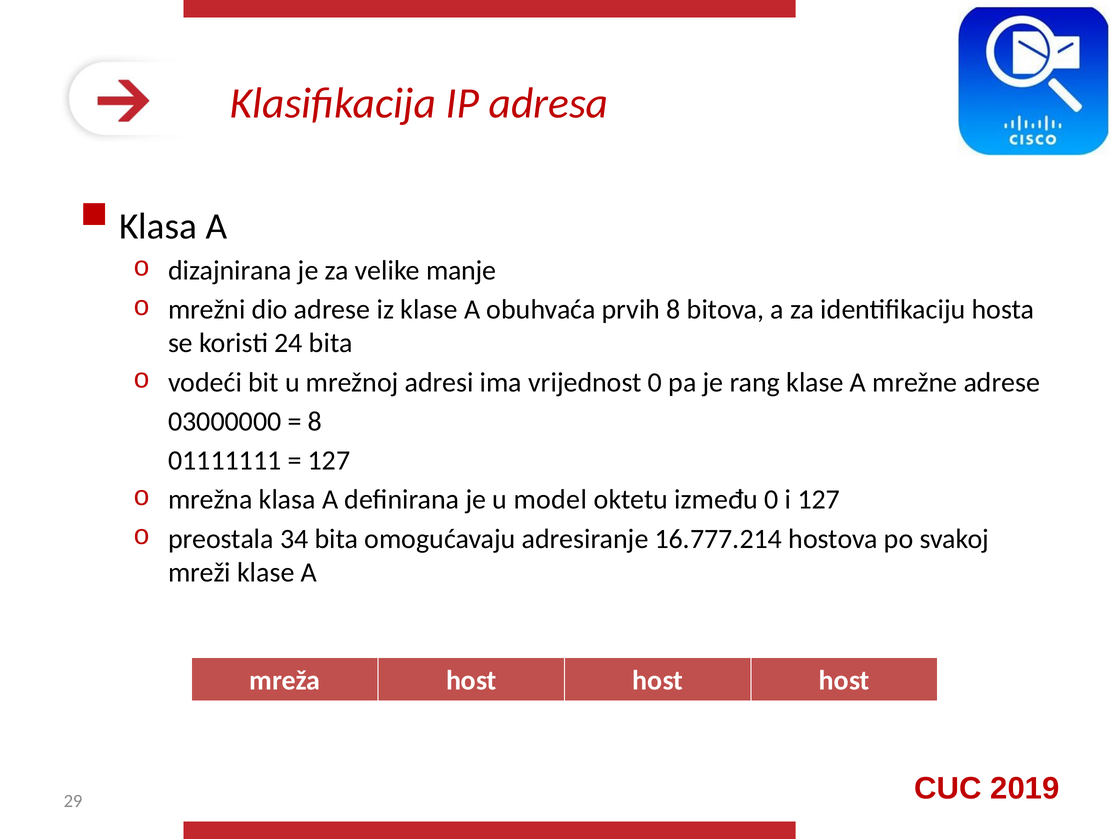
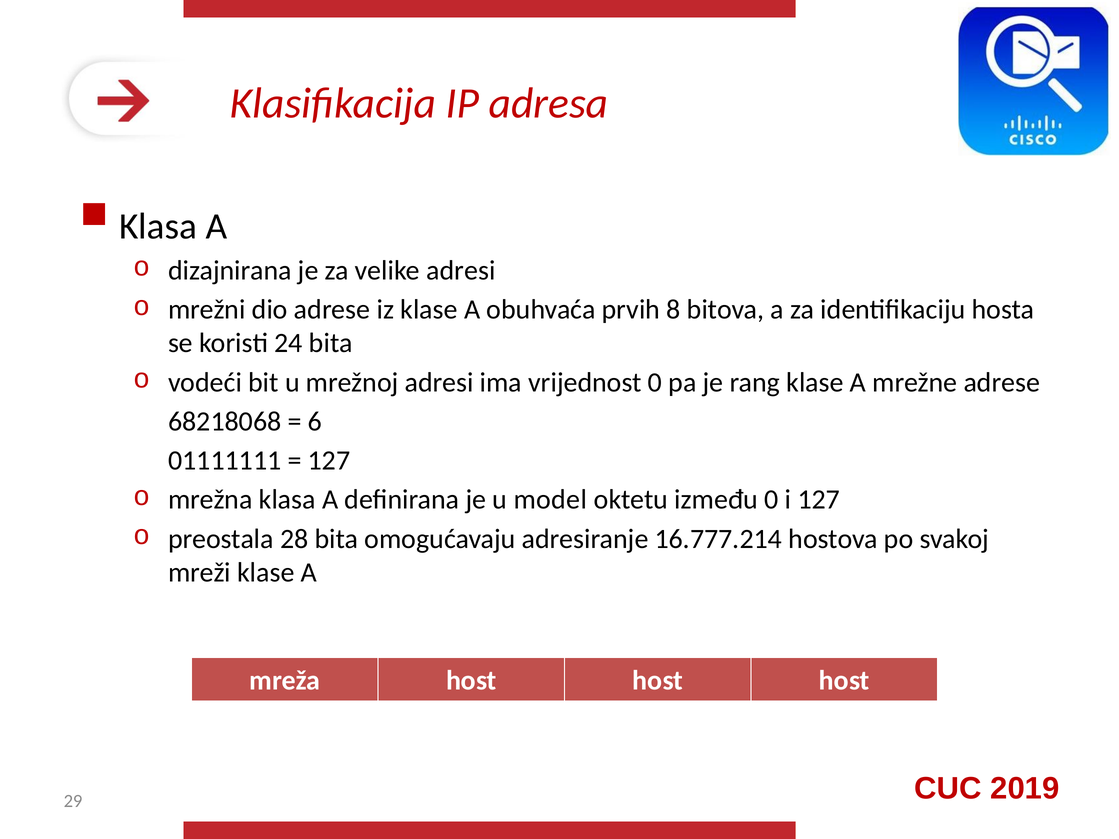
velike manje: manje -> adresi
03000000: 03000000 -> 68218068
8 at (315, 422): 8 -> 6
34: 34 -> 28
